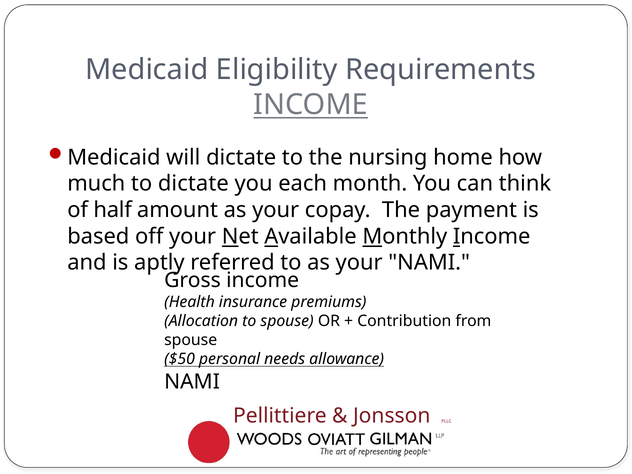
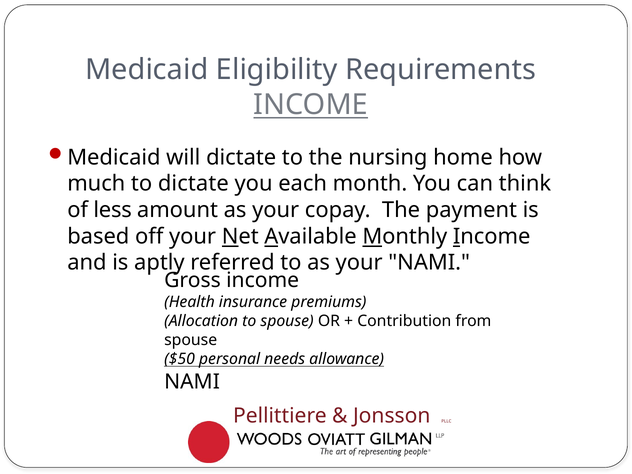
half: half -> less
